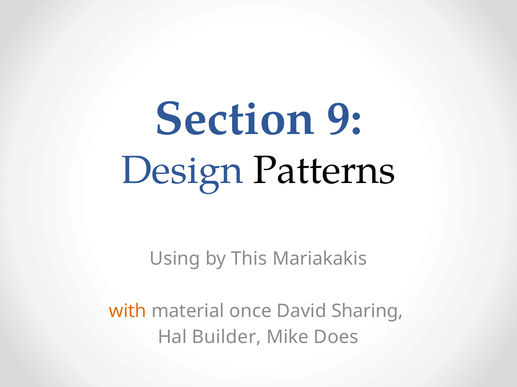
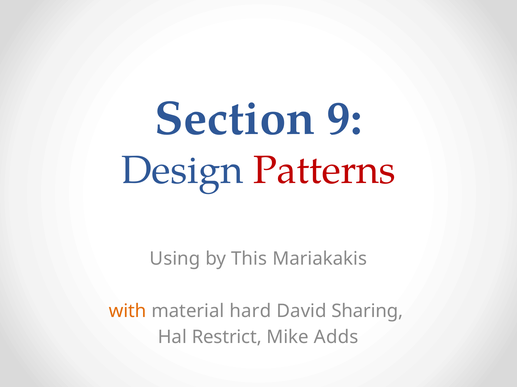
Patterns colour: black -> red
once: once -> hard
Builder: Builder -> Restrict
Does: Does -> Adds
